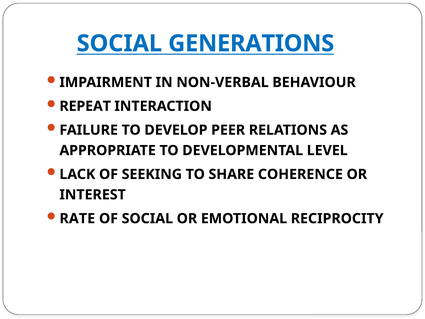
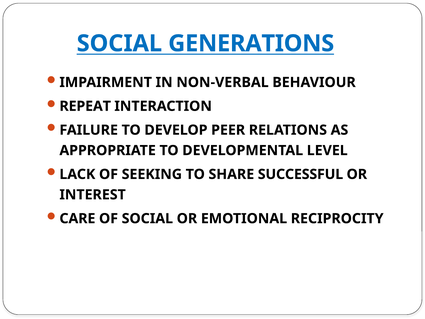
COHERENCE: COHERENCE -> SUCCESSFUL
RATE: RATE -> CARE
